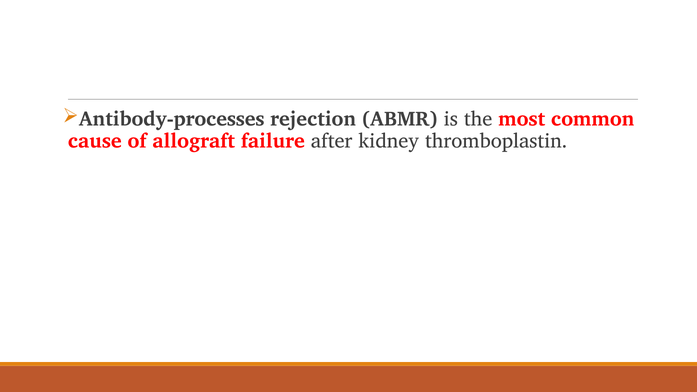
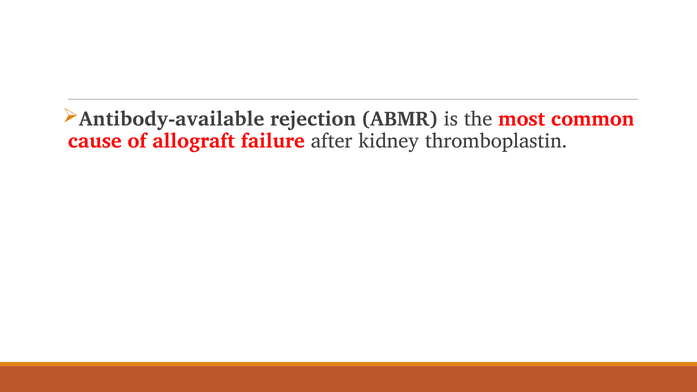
Antibody-processes: Antibody-processes -> Antibody-available
